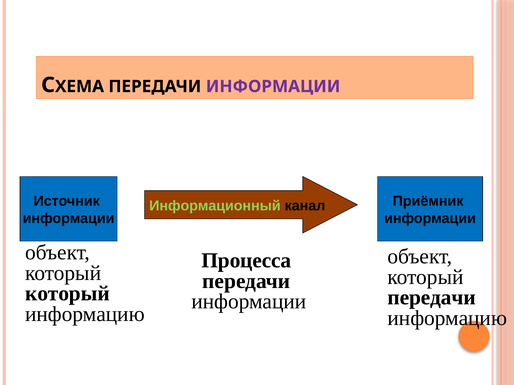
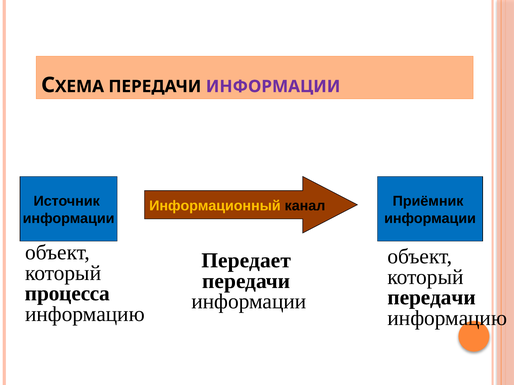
Информационный colour: light green -> yellow
Процесса: Процесса -> Передает
который at (67, 294): который -> процесса
